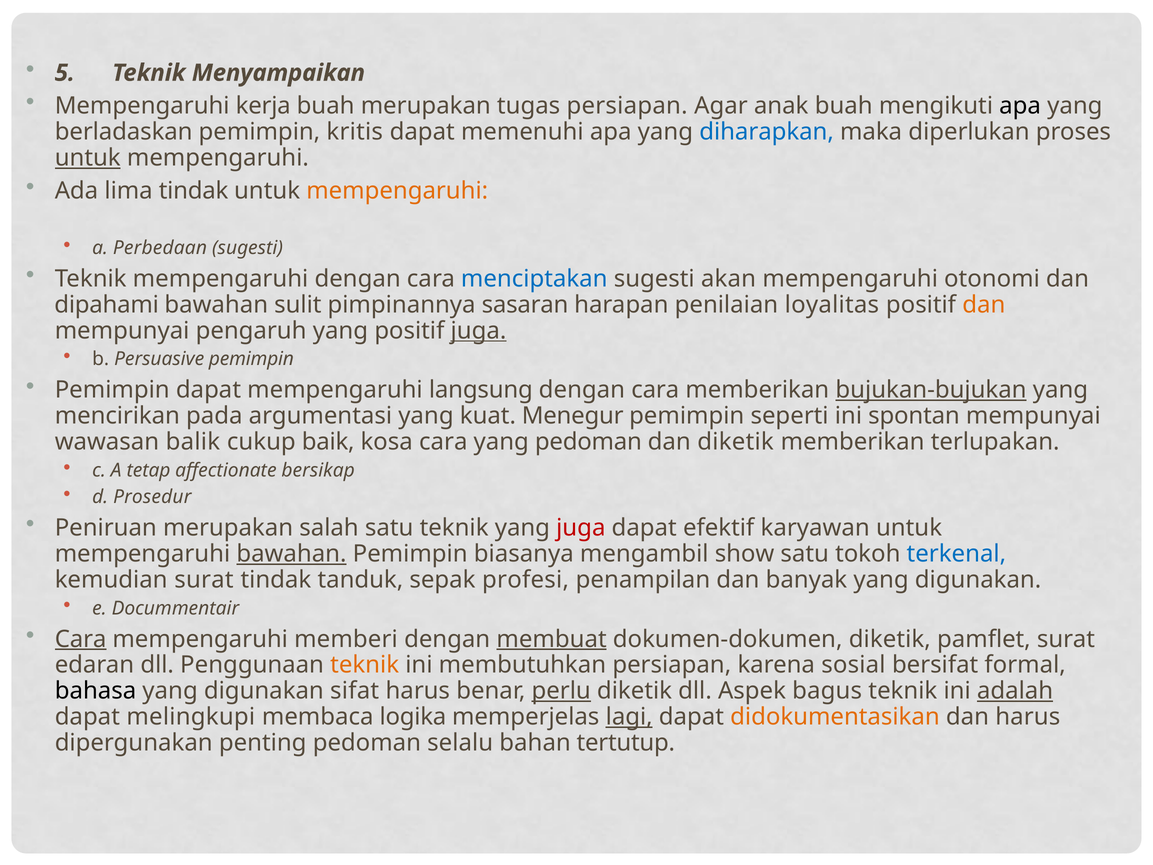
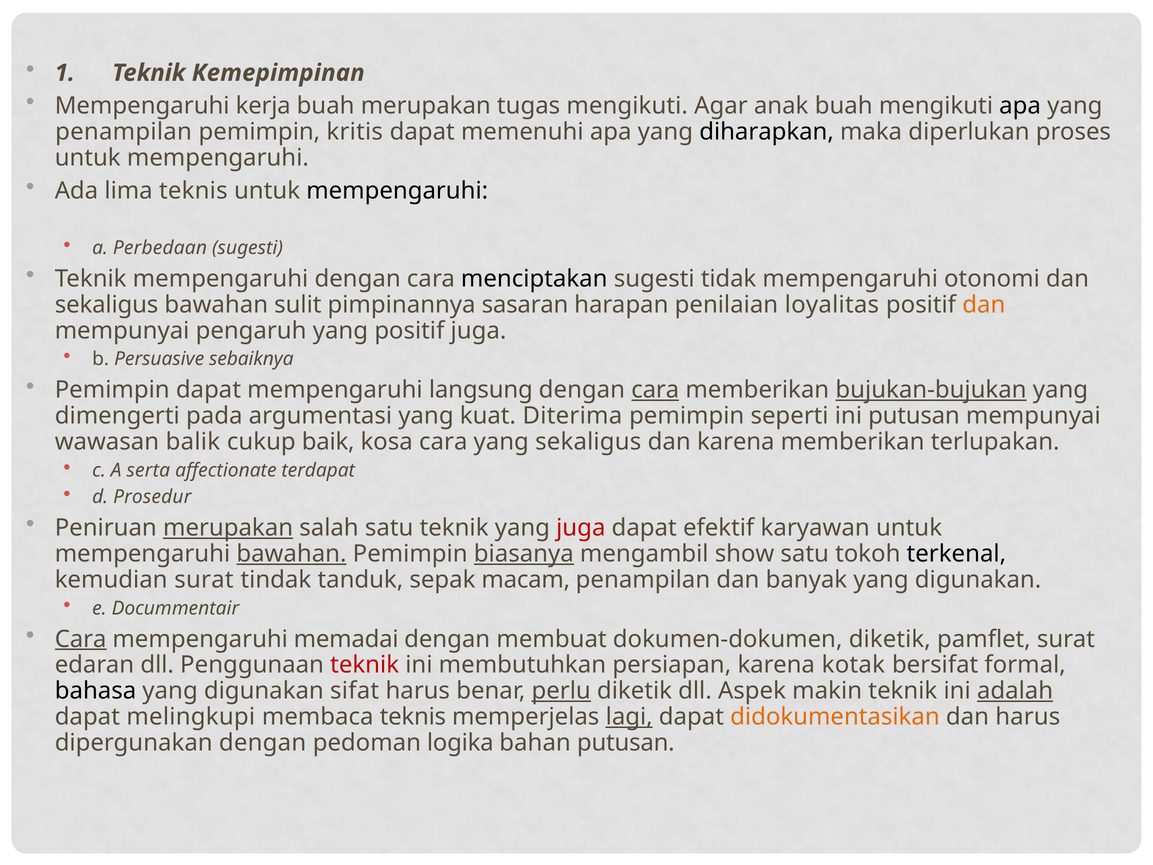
5: 5 -> 1
Menyampaikan: Menyampaikan -> Kemepimpinan
tugas persiapan: persiapan -> mengikuti
berladaskan at (124, 132): berladaskan -> penampilan
diharapkan colour: blue -> black
untuk at (88, 158) underline: present -> none
lima tindak: tindak -> teknis
mempengaruhi at (397, 191) colour: orange -> black
menciptakan colour: blue -> black
akan: akan -> tidak
dipahami at (107, 305): dipahami -> sekaligus
juga at (478, 331) underline: present -> none
Persuasive pemimpin: pemimpin -> sebaiknya
cara at (655, 390) underline: none -> present
mencirikan: mencirikan -> dimengerti
Menegur: Menegur -> Diterima
ini spontan: spontan -> putusan
yang pedoman: pedoman -> sekaligus
dan diketik: diketik -> karena
tetap: tetap -> serta
bersikap: bersikap -> terdapat
merupakan at (228, 528) underline: none -> present
biasanya underline: none -> present
terkenal colour: blue -> black
profesi: profesi -> macam
memberi: memberi -> memadai
membuat underline: present -> none
teknik at (365, 665) colour: orange -> red
sosial: sosial -> kotak
bagus: bagus -> makin
membaca logika: logika -> teknis
dipergunakan penting: penting -> dengan
selalu: selalu -> logika
bahan tertutup: tertutup -> putusan
